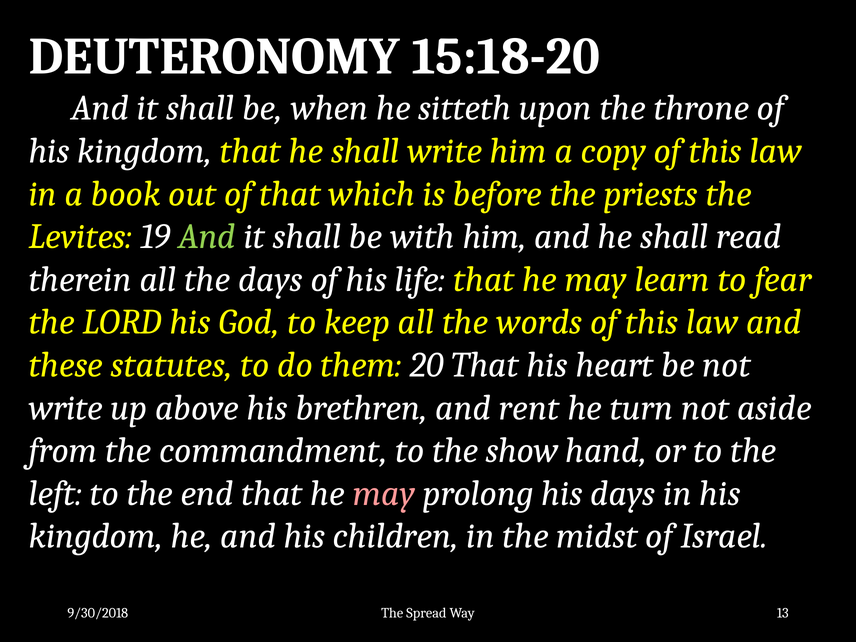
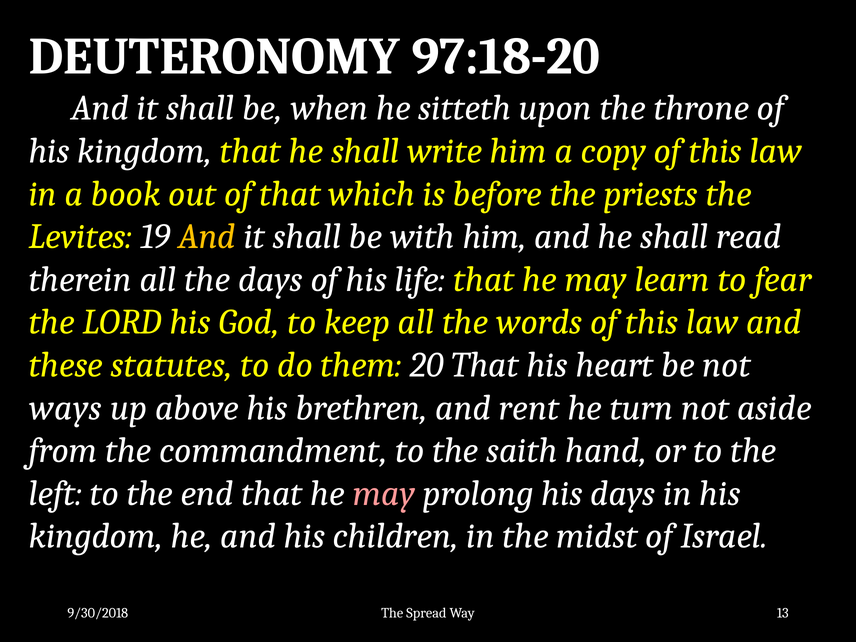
15:18-20: 15:18-20 -> 97:18-20
And at (207, 237) colour: light green -> yellow
write at (66, 408): write -> ways
show: show -> saith
